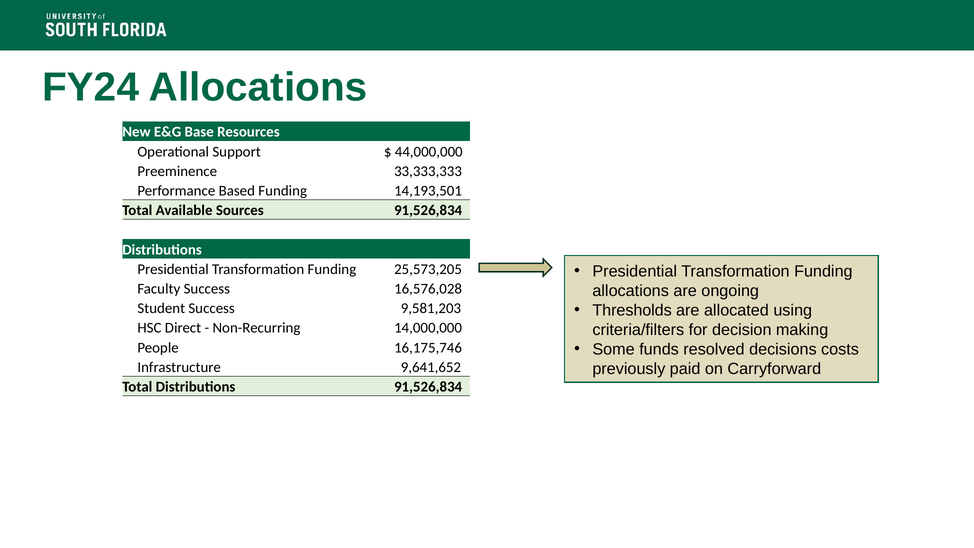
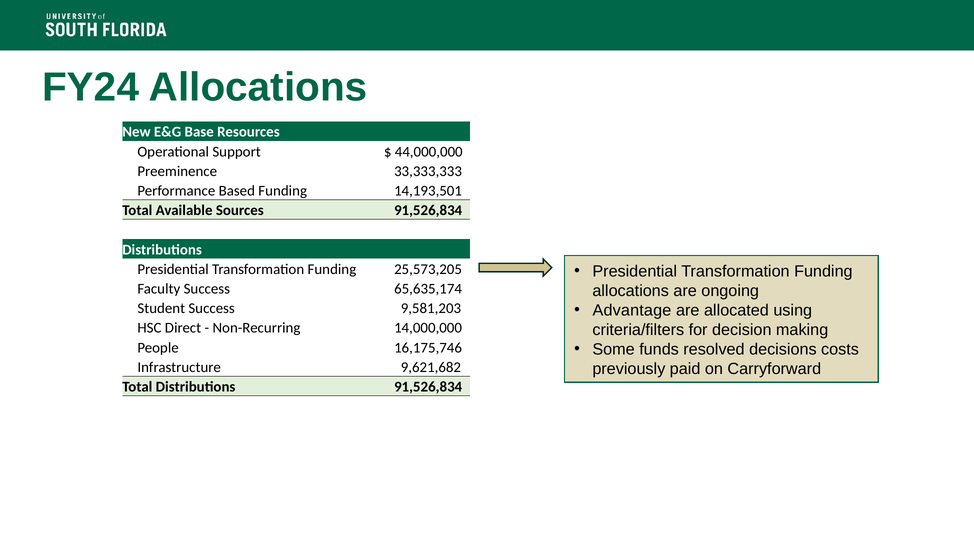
16,576,028: 16,576,028 -> 65,635,174
Thresholds: Thresholds -> Advantage
9,641,652: 9,641,652 -> 9,621,682
